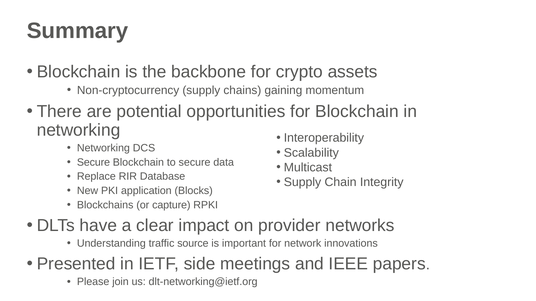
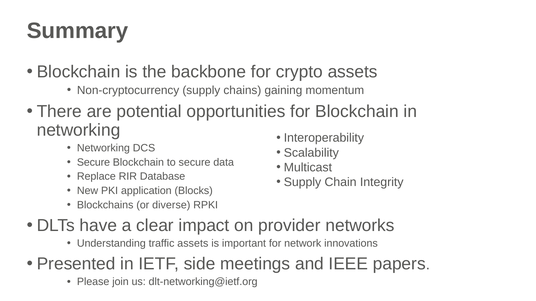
capture: capture -> diverse
traffic source: source -> assets
